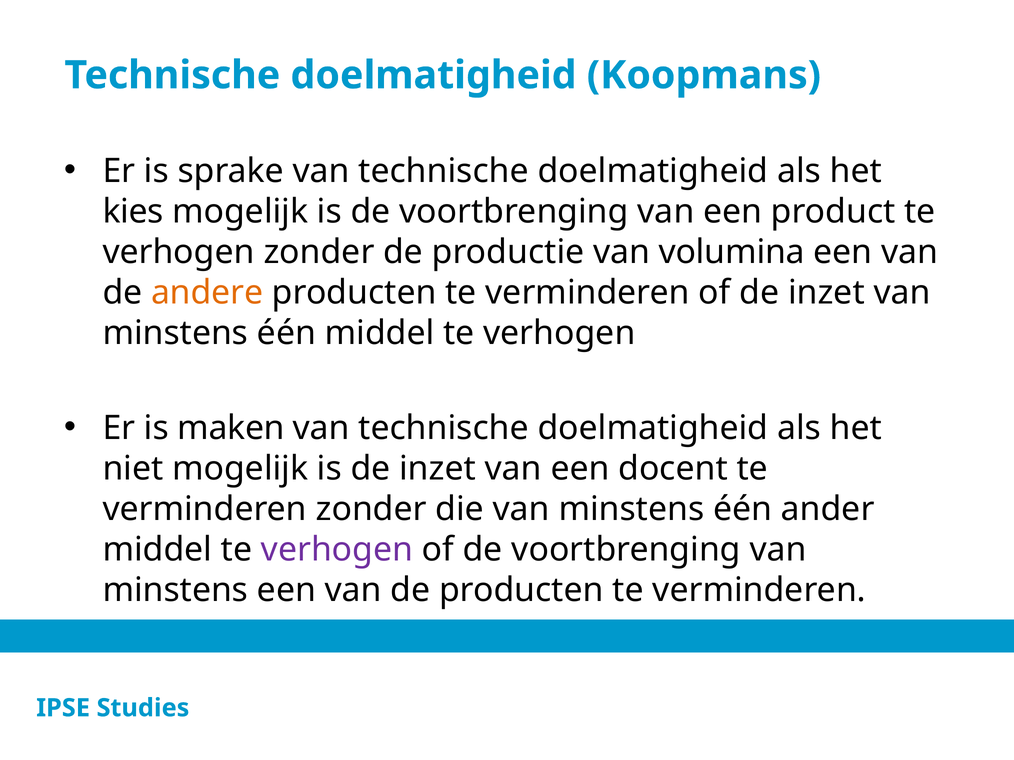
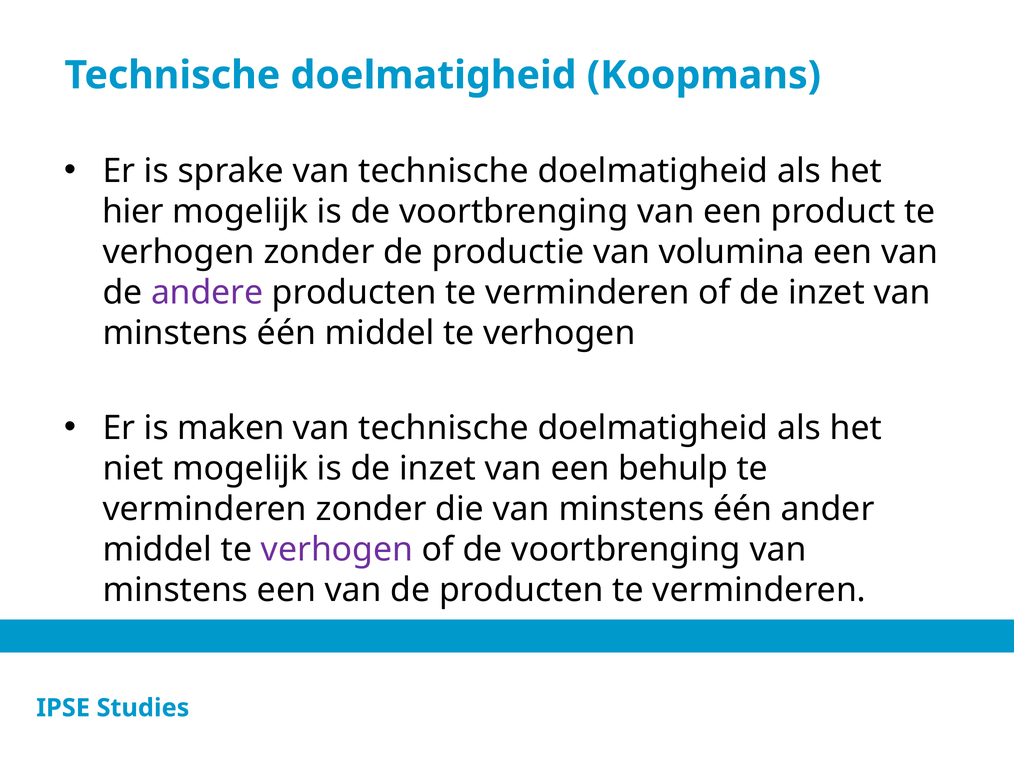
kies: kies -> hier
andere colour: orange -> purple
docent: docent -> behulp
